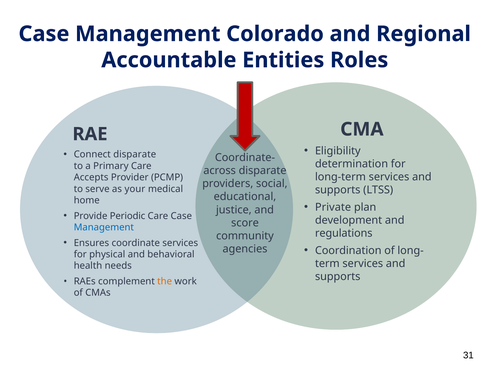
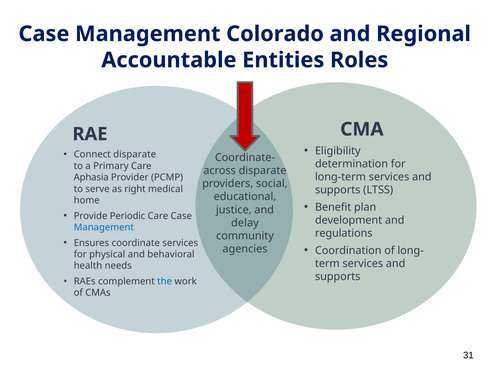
Accepts: Accepts -> Aphasia
your: your -> right
Private: Private -> Benefit
score: score -> delay
the colour: orange -> blue
